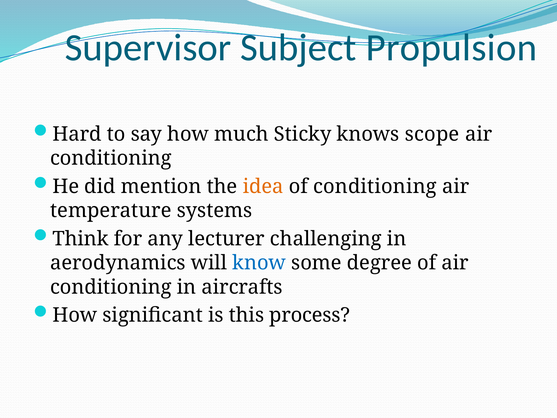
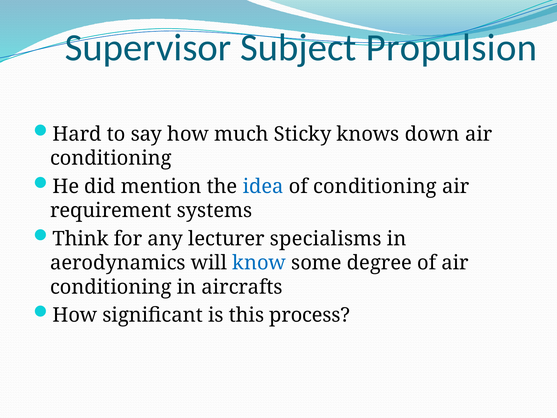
scope: scope -> down
idea colour: orange -> blue
temperature: temperature -> requirement
challenging: challenging -> specialisms
